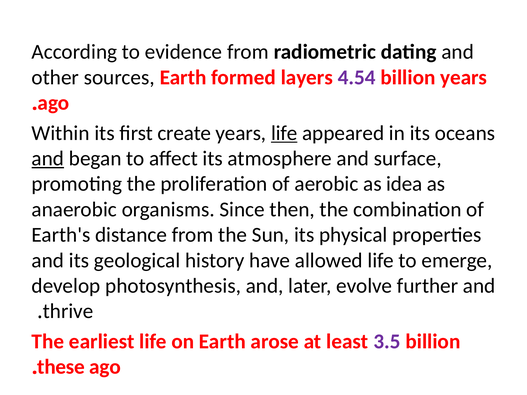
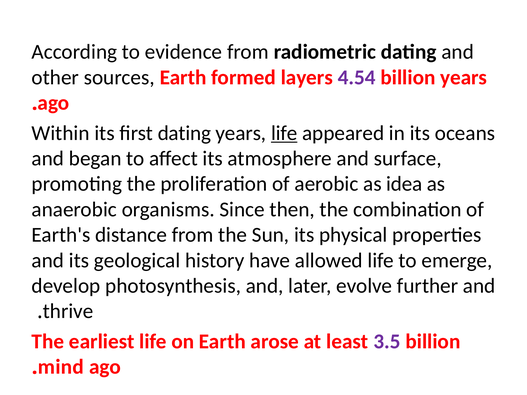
first create: create -> dating
and at (48, 159) underline: present -> none
these: these -> mind
